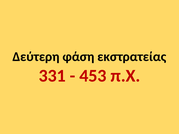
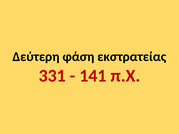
453: 453 -> 141
